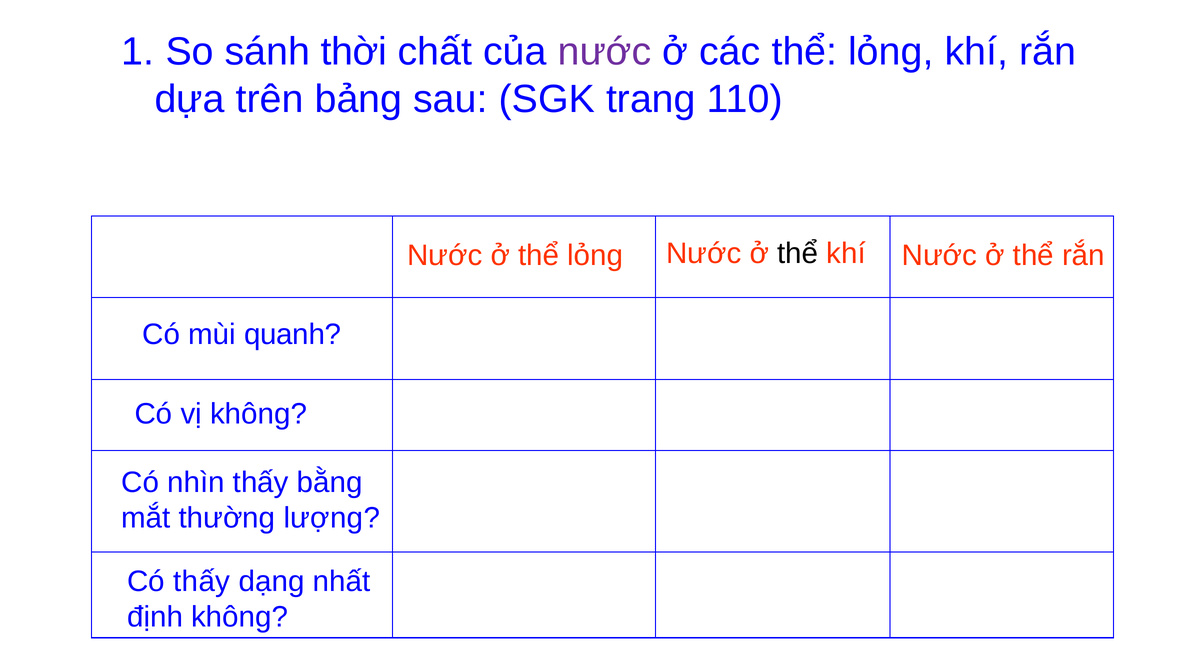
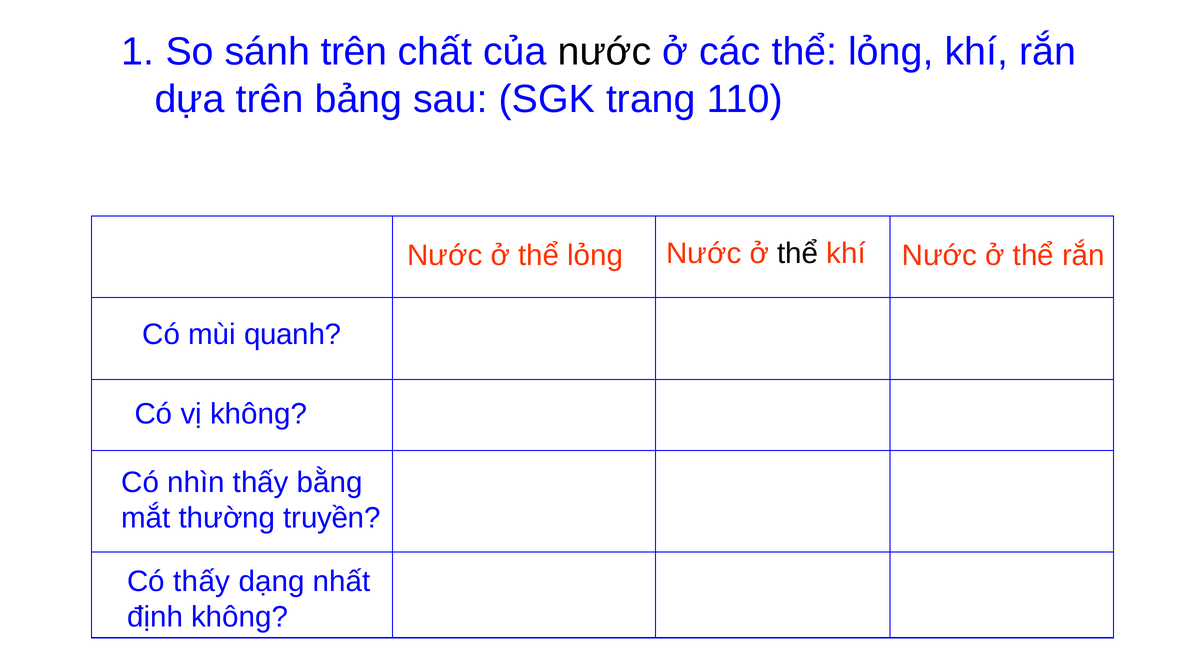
sánh thời: thời -> trên
nước at (605, 52) colour: purple -> black
lượng: lượng -> truyền
